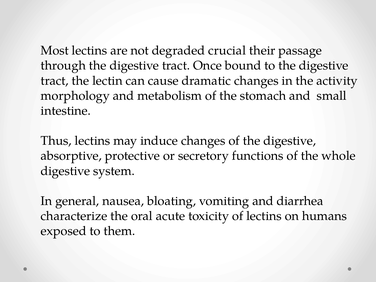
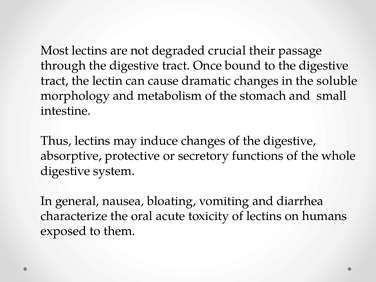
activity: activity -> soluble
